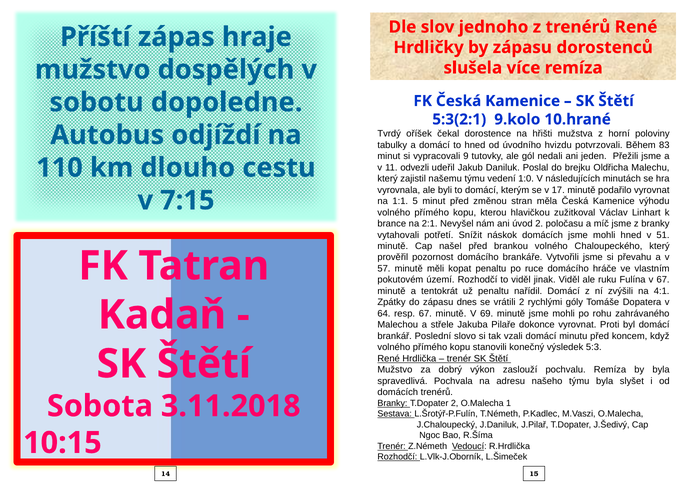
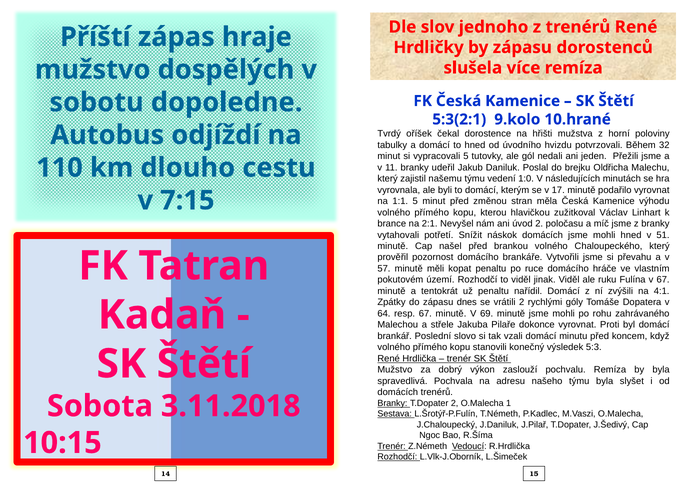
83: 83 -> 32
vypracovali 9: 9 -> 5
11 odvezli: odvezli -> branky
